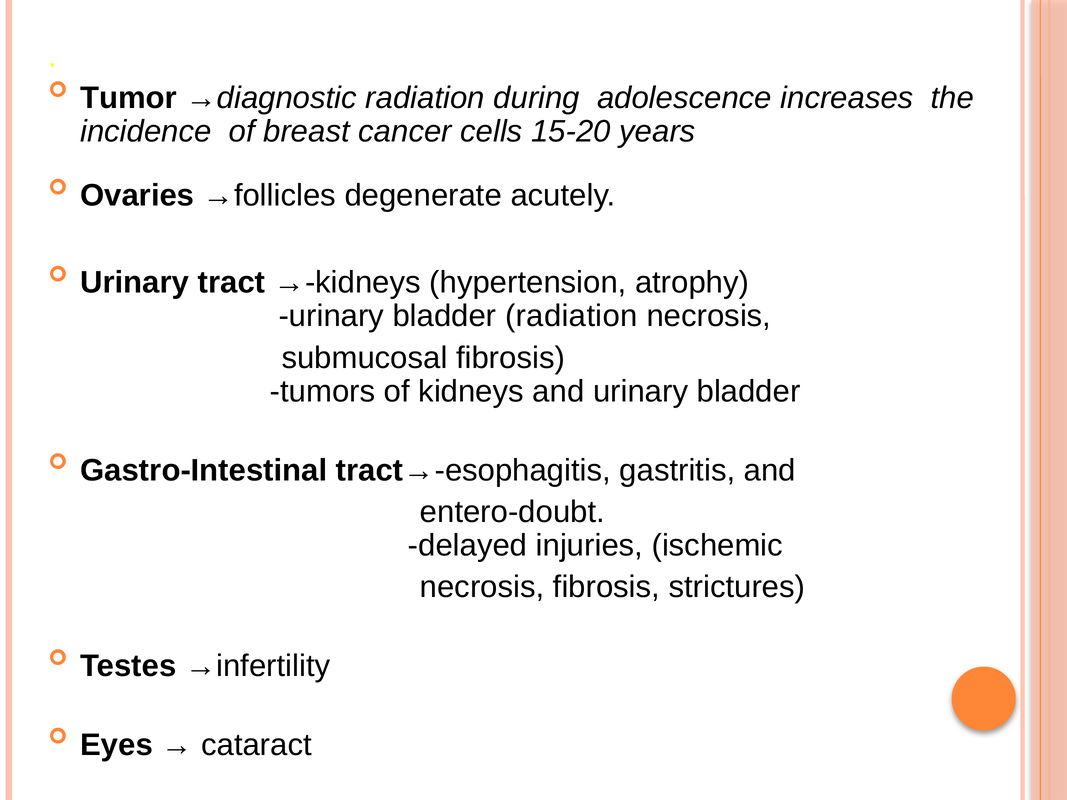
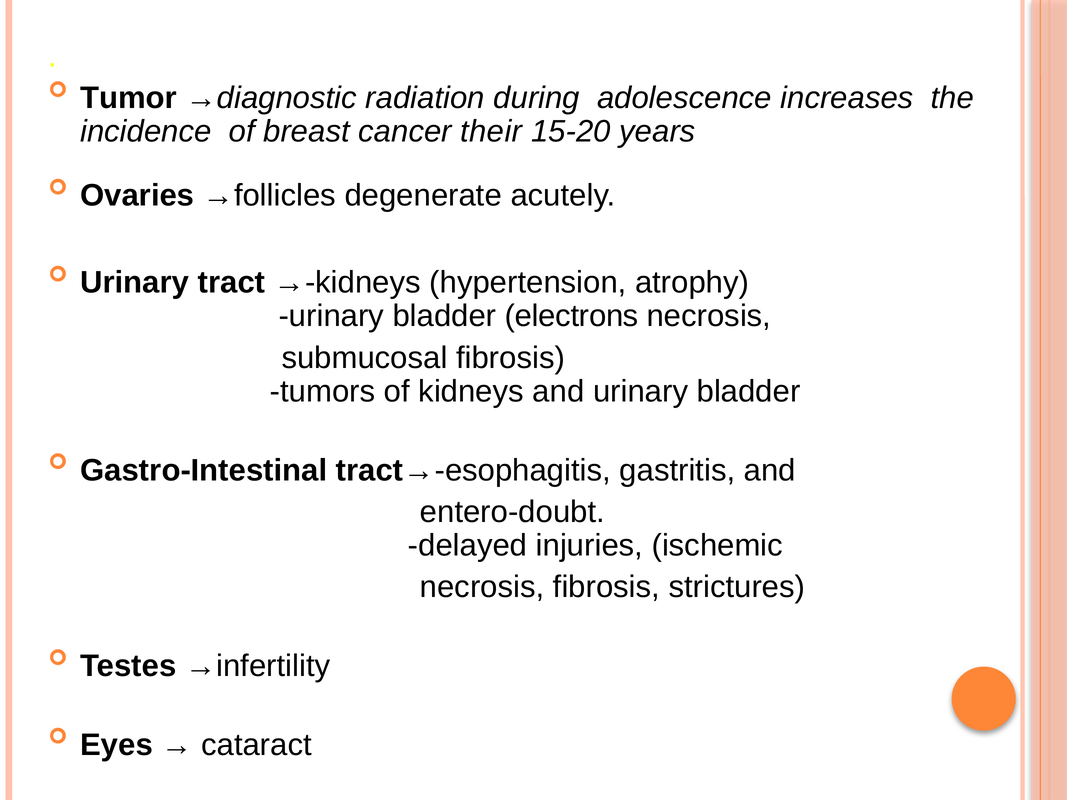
cells: cells -> their
bladder radiation: radiation -> electrons
